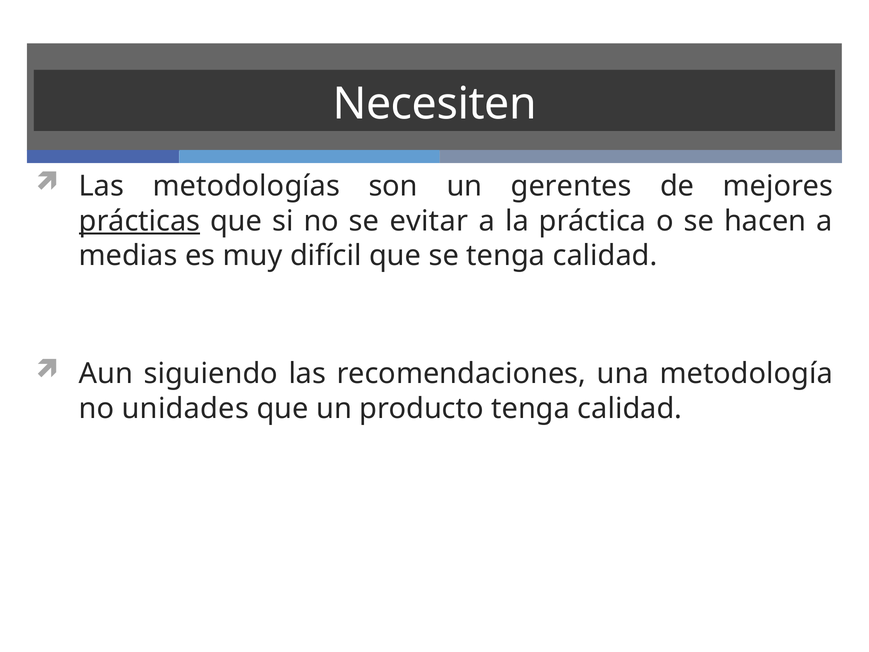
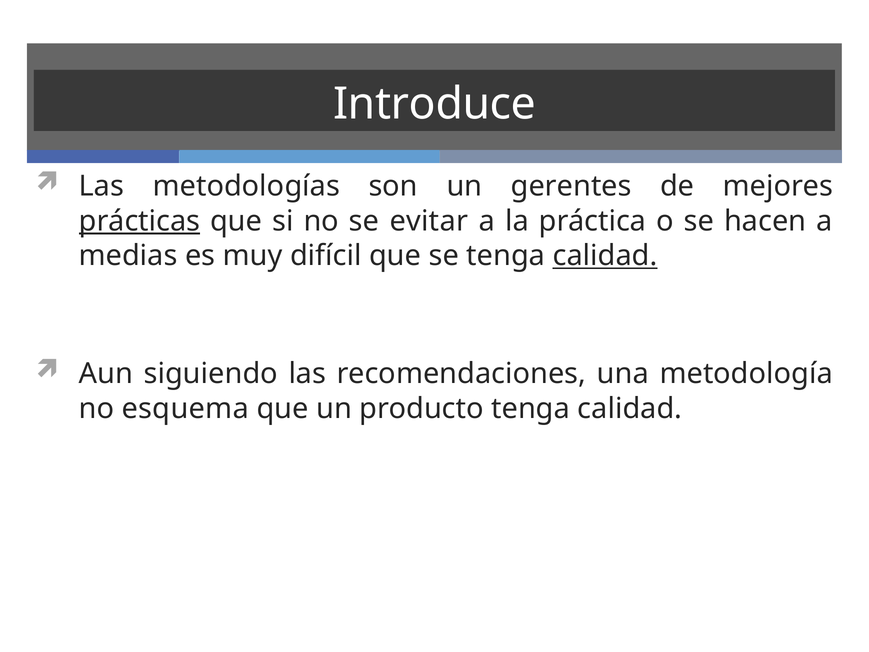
Necesiten: Necesiten -> Introduce
calidad at (605, 256) underline: none -> present
unidades: unidades -> esquema
